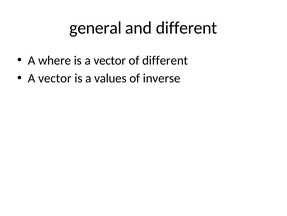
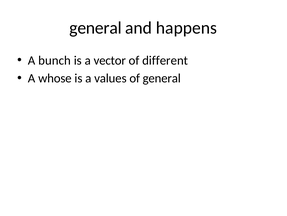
and different: different -> happens
where: where -> bunch
vector at (55, 78): vector -> whose
of inverse: inverse -> general
